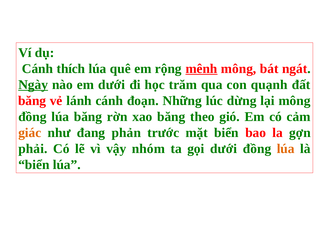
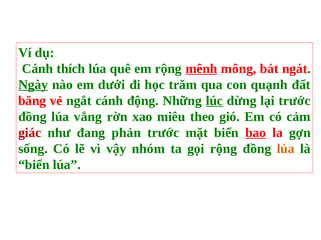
lánh: lánh -> ngắt
đoạn: đoạn -> động
lúc underline: none -> present
lại mông: mông -> trước
lúa băng: băng -> vắng
xao băng: băng -> miêu
giác colour: orange -> red
bao underline: none -> present
phải: phải -> sống
gọi dưới: dưới -> rộng
